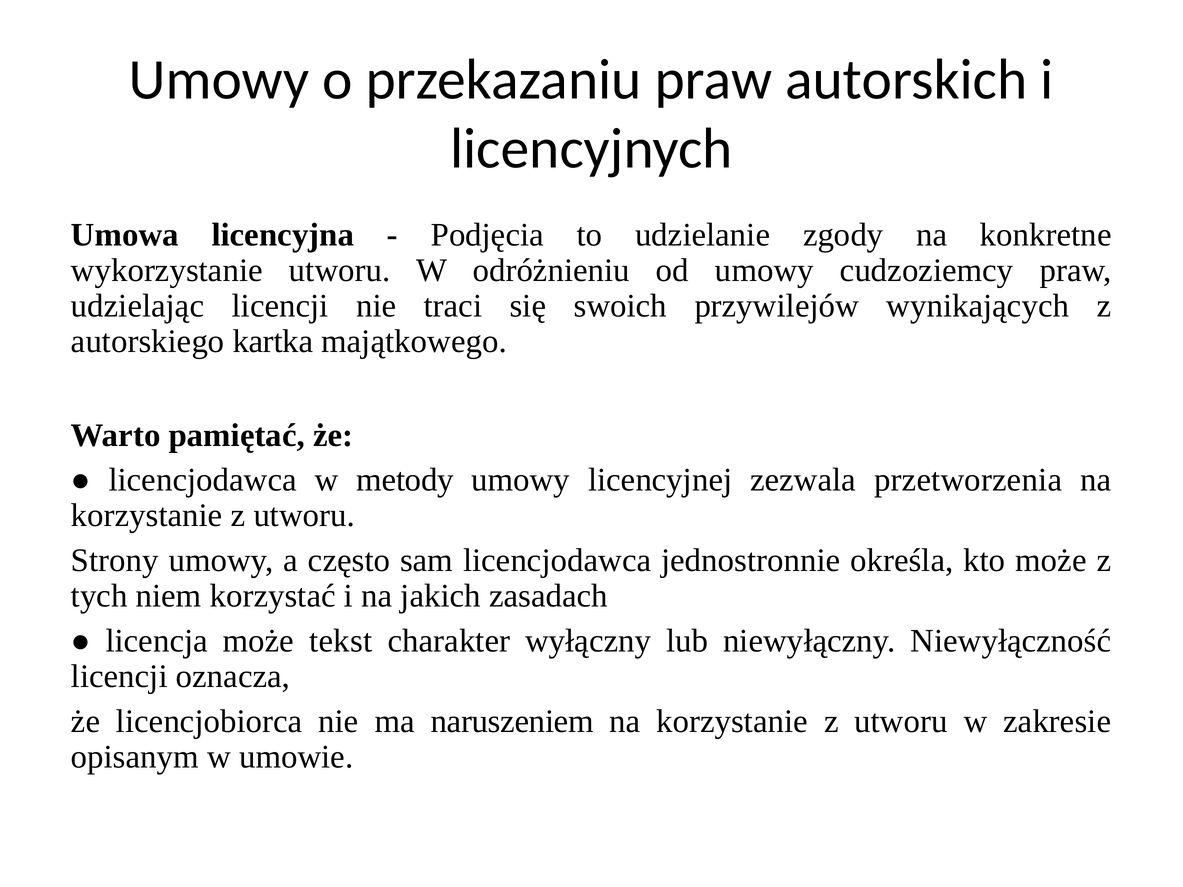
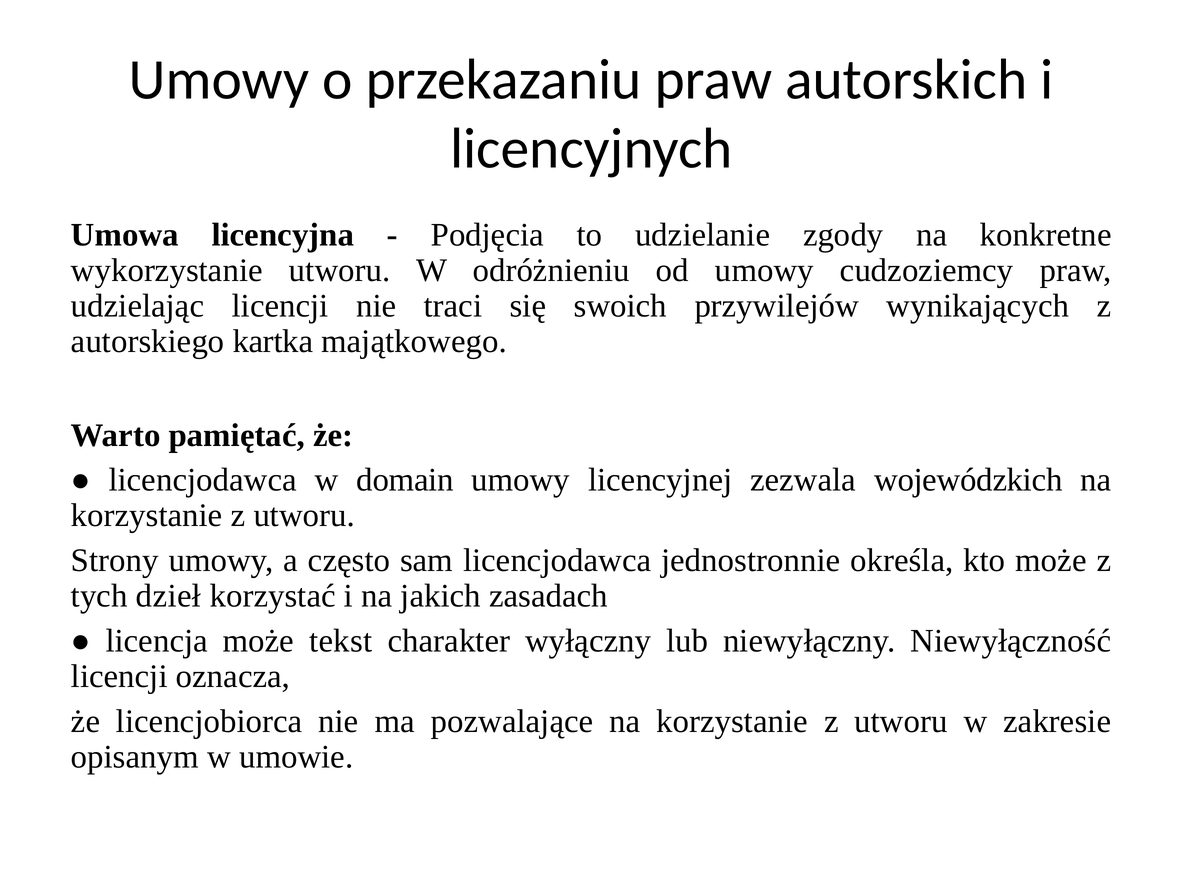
metody: metody -> domain
przetworzenia: przetworzenia -> wojewódzkich
niem: niem -> dzieł
naruszeniem: naruszeniem -> pozwalające
